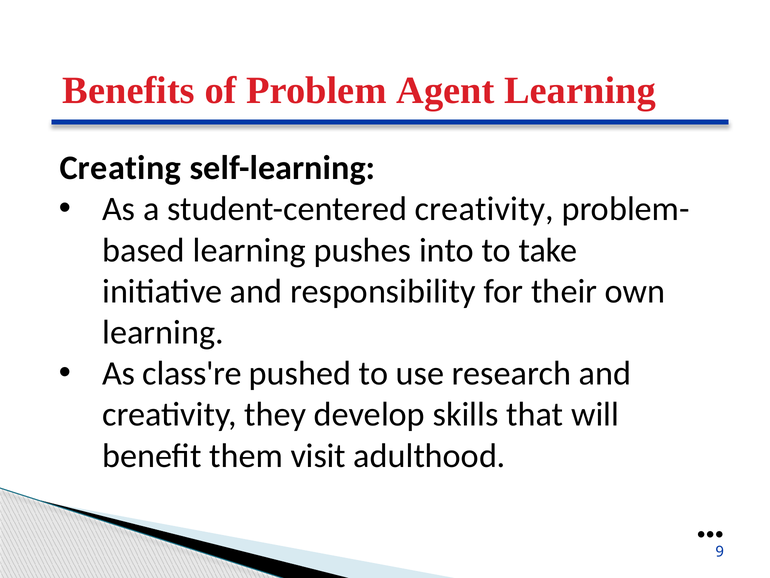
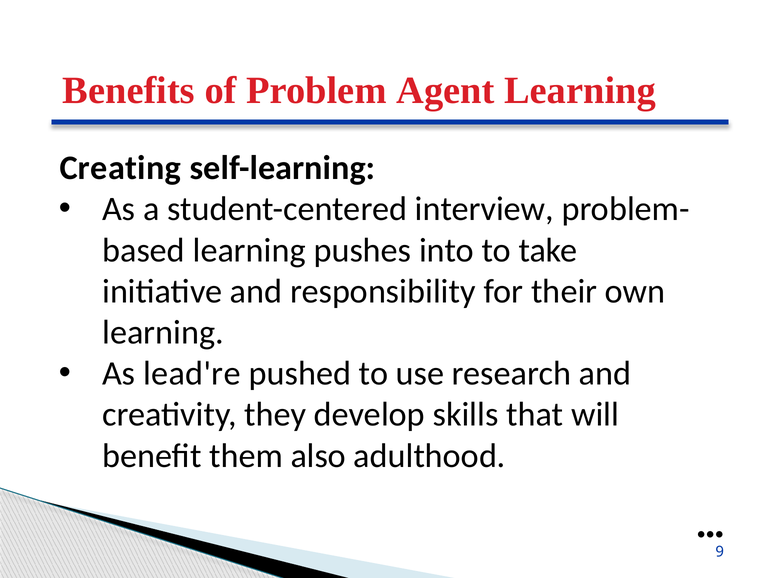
student-centered creativity: creativity -> interview
class're: class're -> lead're
visit: visit -> also
